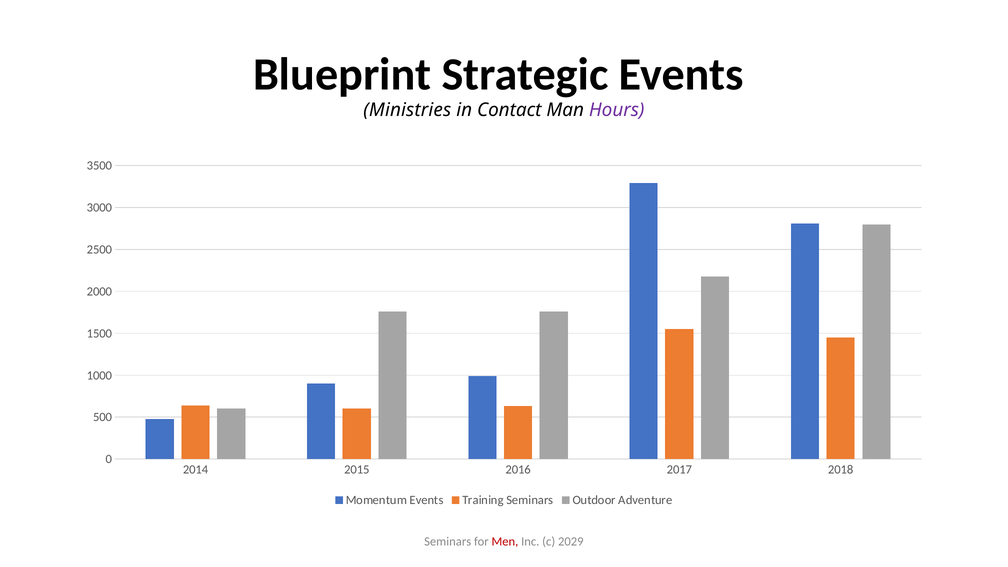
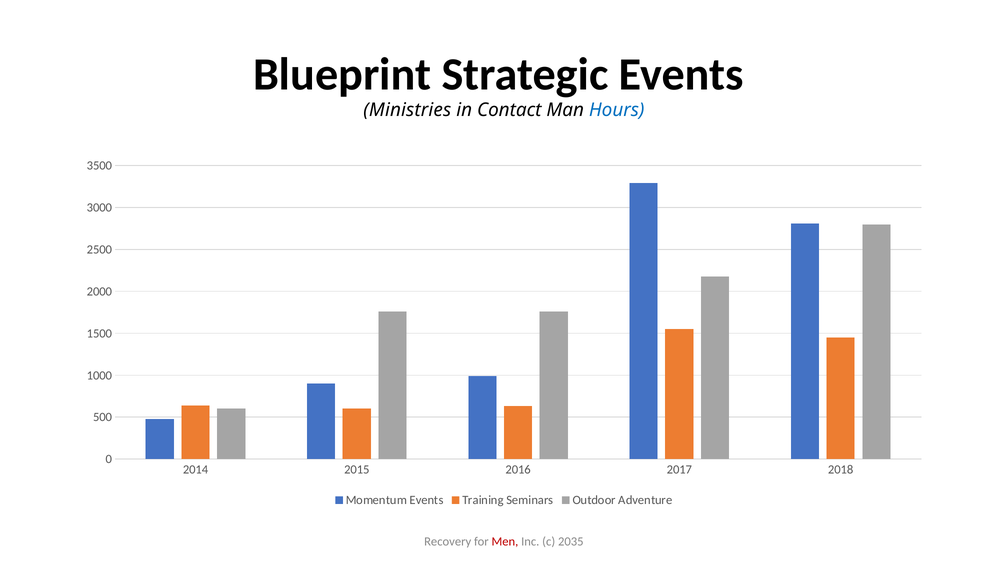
Hours colour: purple -> blue
Seminars at (448, 541): Seminars -> Recovery
2029: 2029 -> 2035
